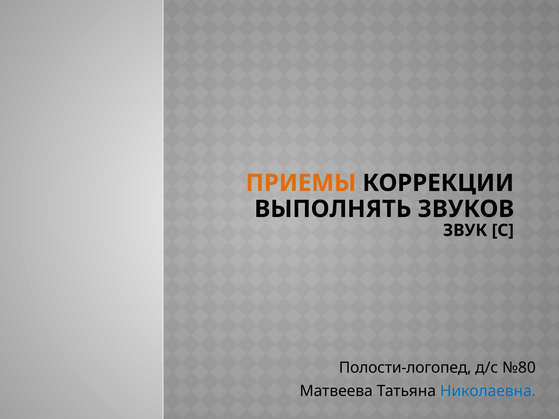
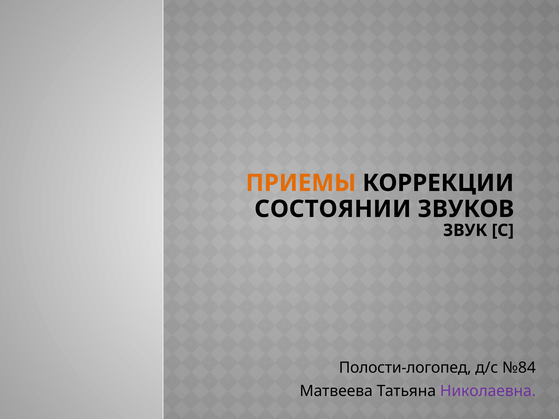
ВЫПОЛНЯТЬ: ВЫПОЛНЯТЬ -> СОСТОЯНИИ
№80: №80 -> №84
Николаевна colour: blue -> purple
